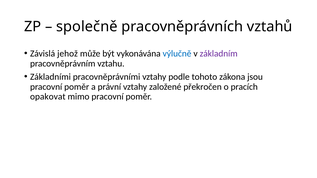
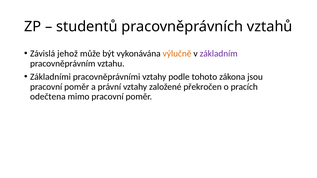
společně: společně -> studentů
výlučně colour: blue -> orange
opakovat: opakovat -> odečtena
